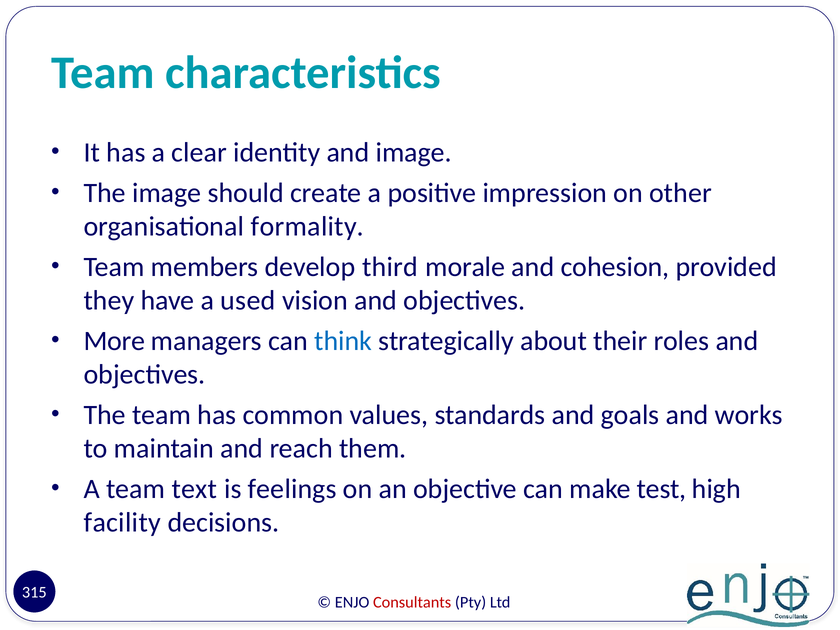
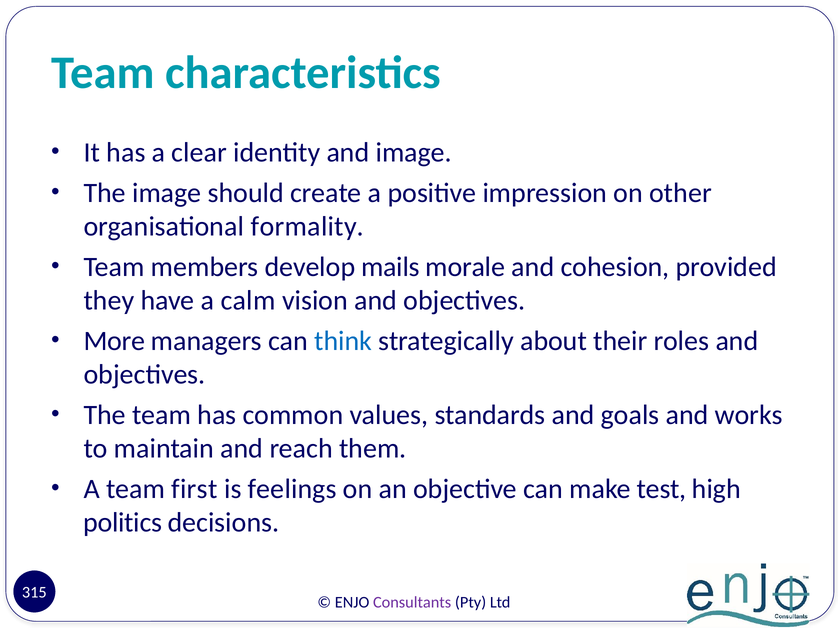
third: third -> mails
used: used -> calm
text: text -> first
facility: facility -> politics
Consultants colour: red -> purple
